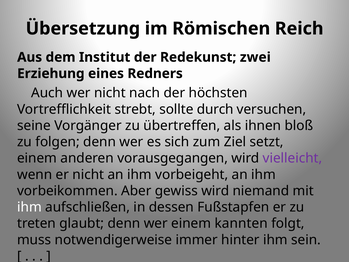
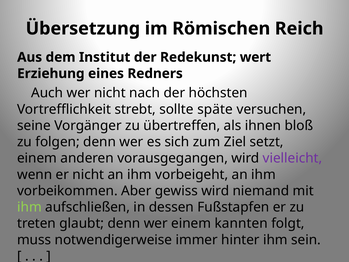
zwei: zwei -> wert
durch: durch -> späte
ihm at (29, 207) colour: white -> light green
